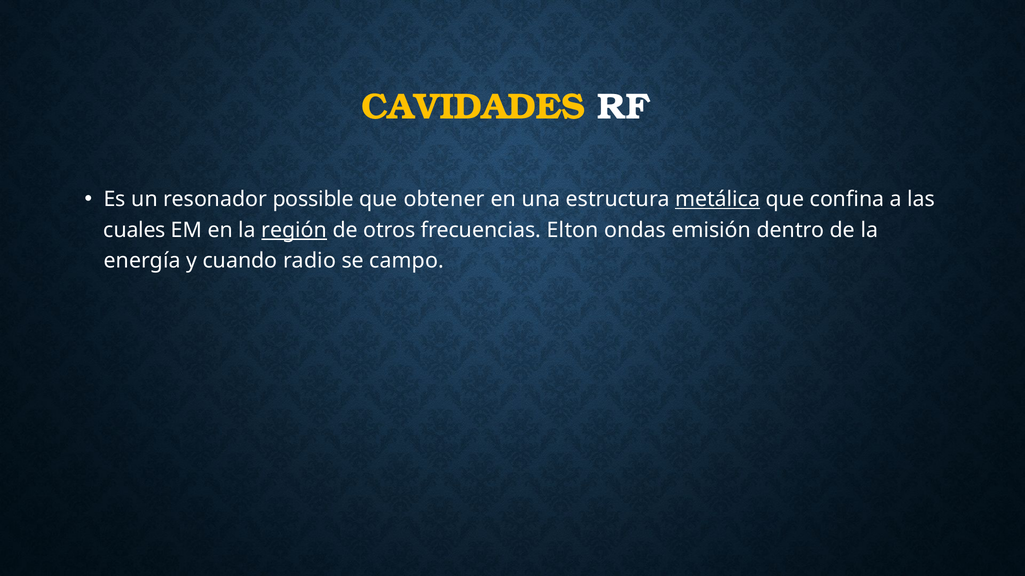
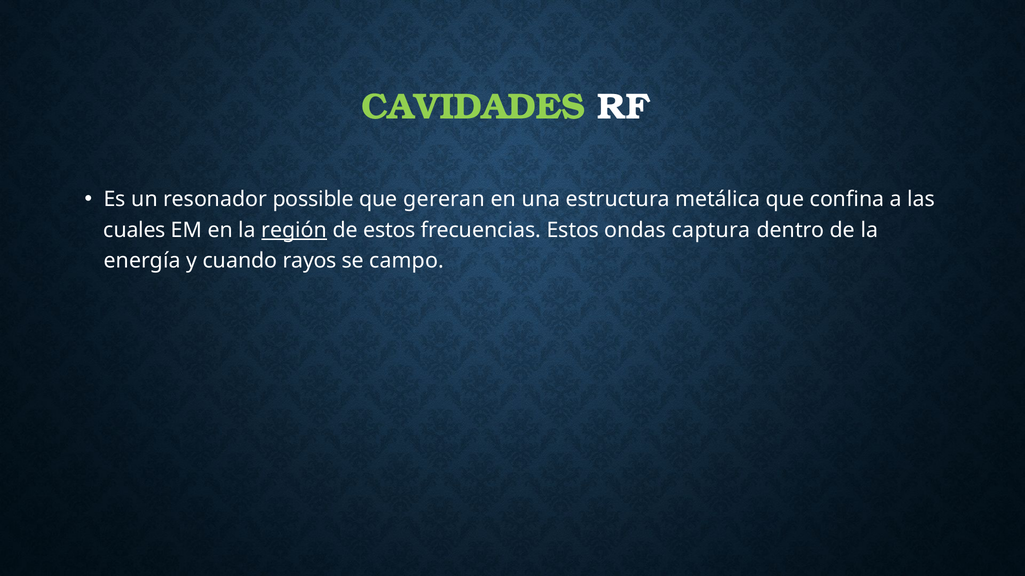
CAVIDADES colour: yellow -> light green
obtener: obtener -> gereran
metálica underline: present -> none
de otros: otros -> estos
frecuencias Elton: Elton -> Estos
emisión: emisión -> captura
radio: radio -> rayos
